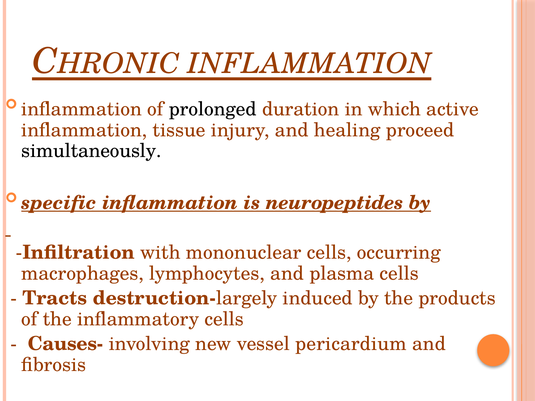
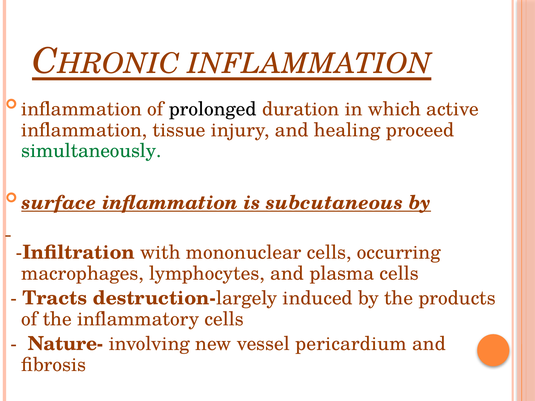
simultaneously colour: black -> green
specific: specific -> surface
neuropeptides: neuropeptides -> subcutaneous
Causes-: Causes- -> Nature-
